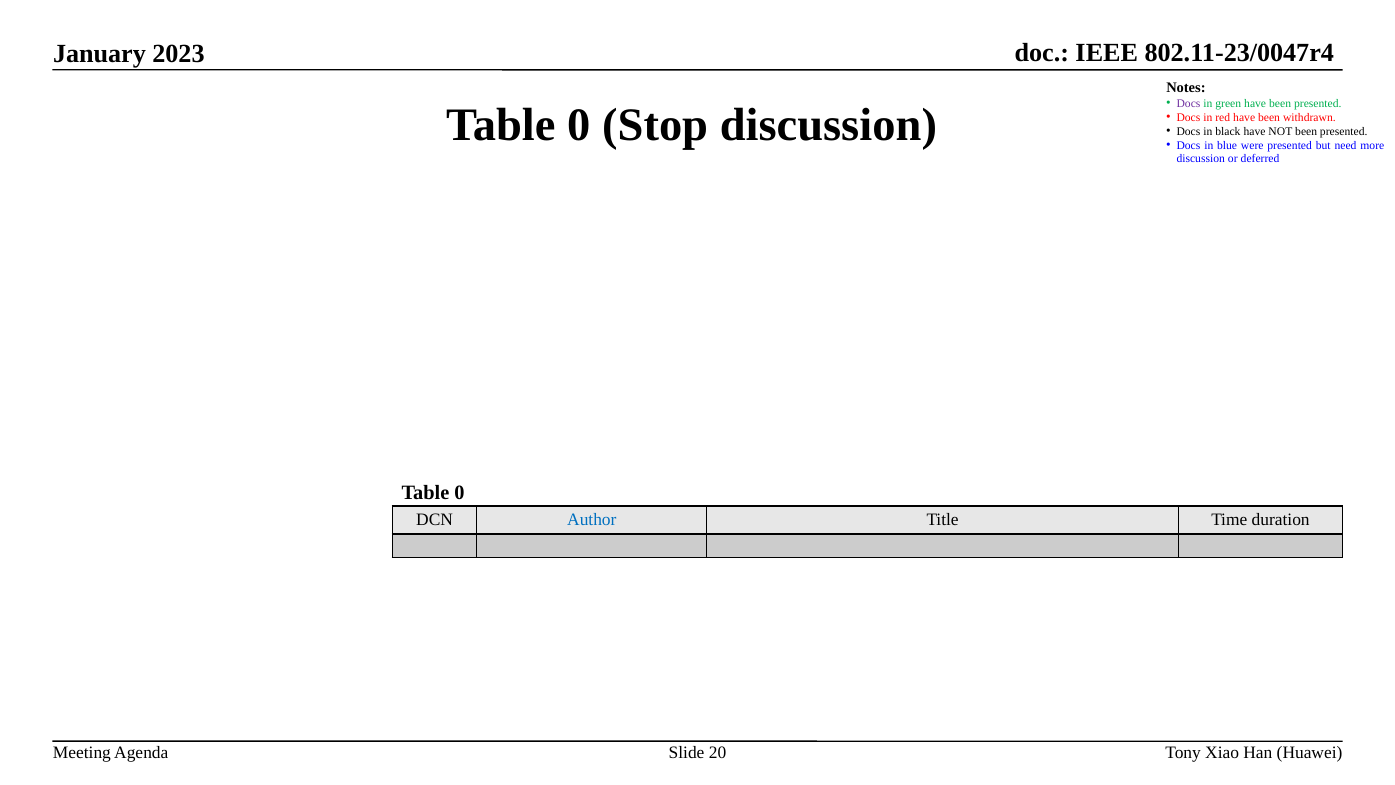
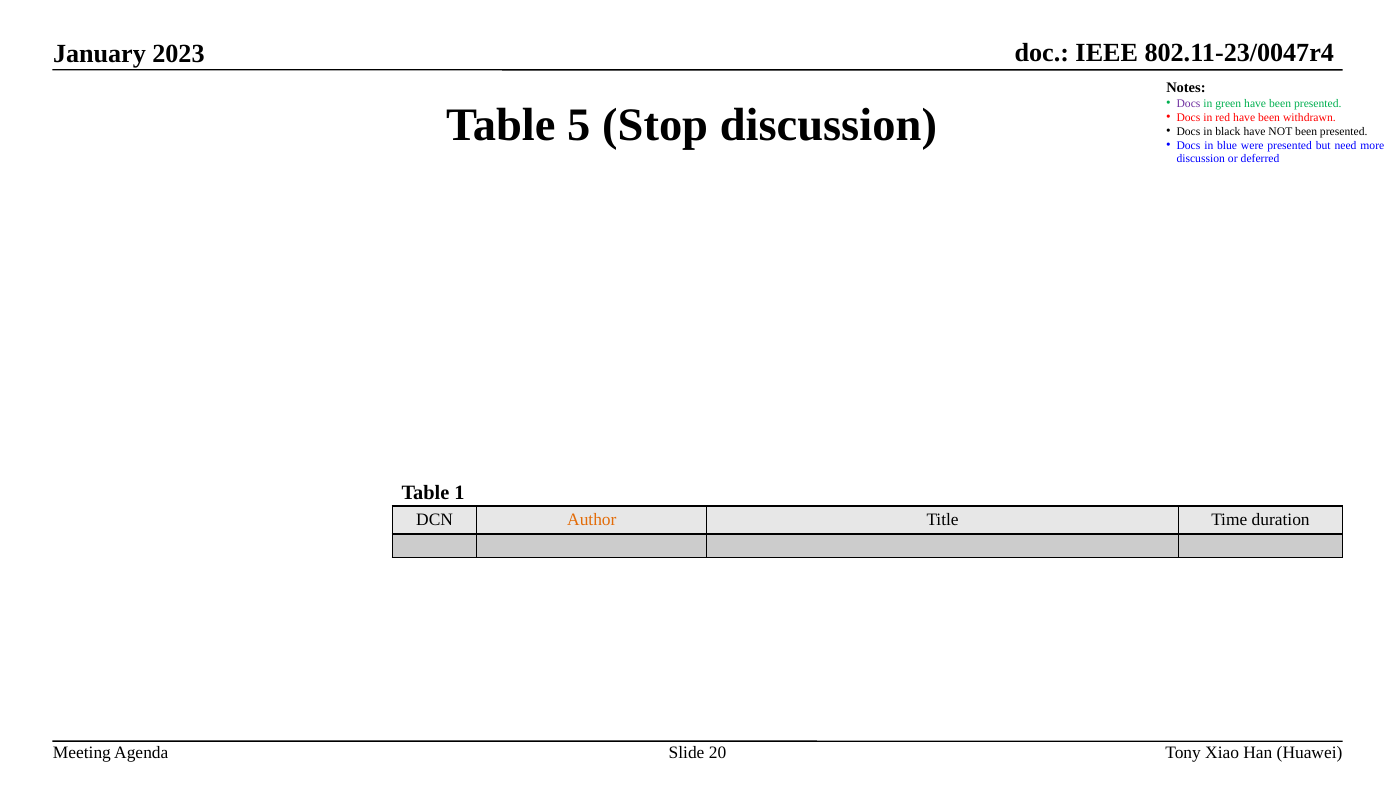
0 at (579, 125): 0 -> 5
0 at (460, 492): 0 -> 1
Author colour: blue -> orange
